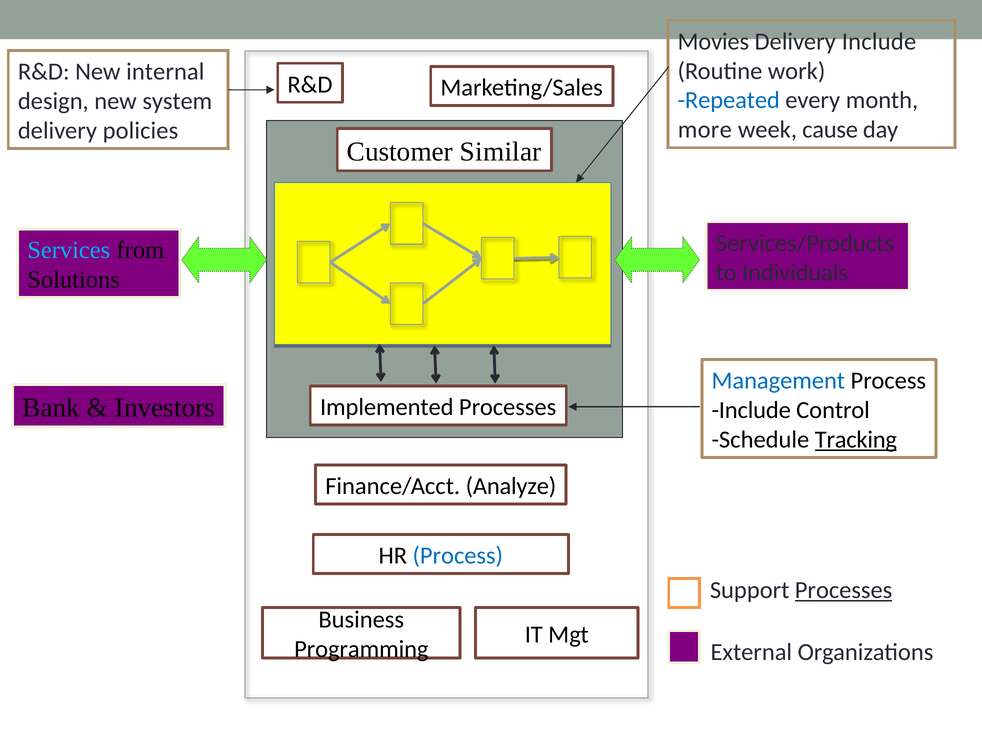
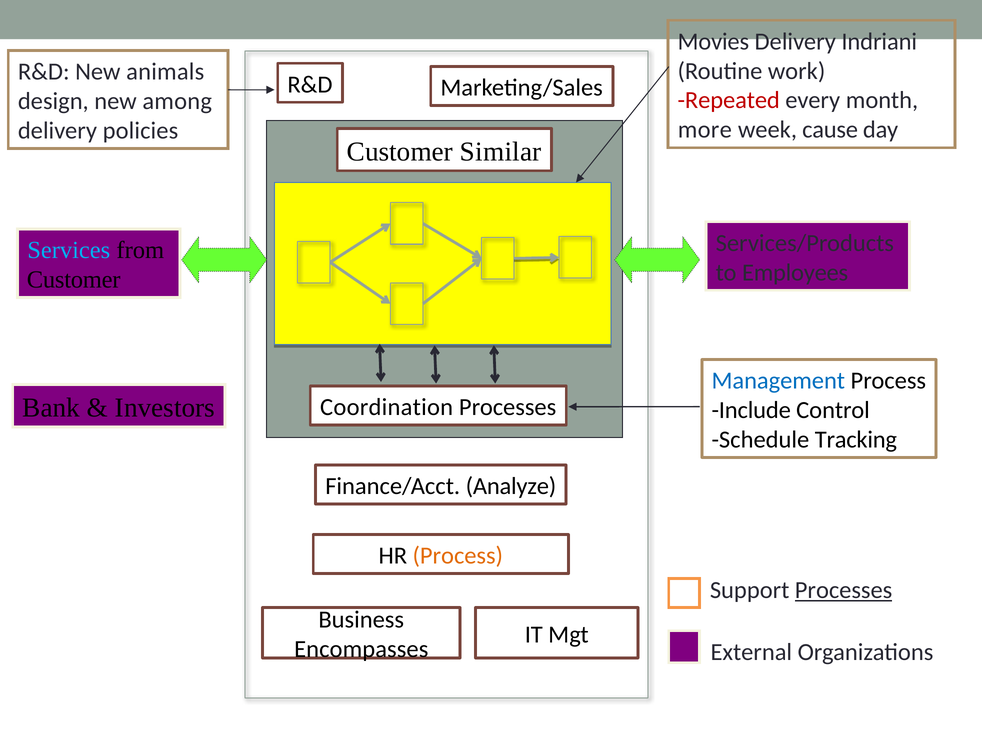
Delivery Include: Include -> Indriani
internal: internal -> animals
Repeated colour: blue -> red
system: system -> among
Individuals: Individuals -> Employees
Solutions at (74, 280): Solutions -> Customer
Implemented: Implemented -> Coordination
Tracking underline: present -> none
Process at (458, 556) colour: blue -> orange
Programming: Programming -> Encompasses
